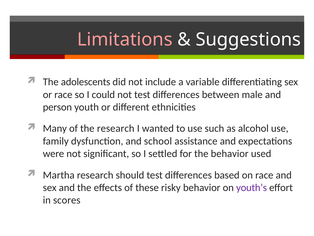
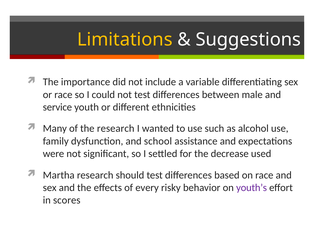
Limitations colour: pink -> yellow
adolescents: adolescents -> importance
person: person -> service
the behavior: behavior -> decrease
these: these -> every
